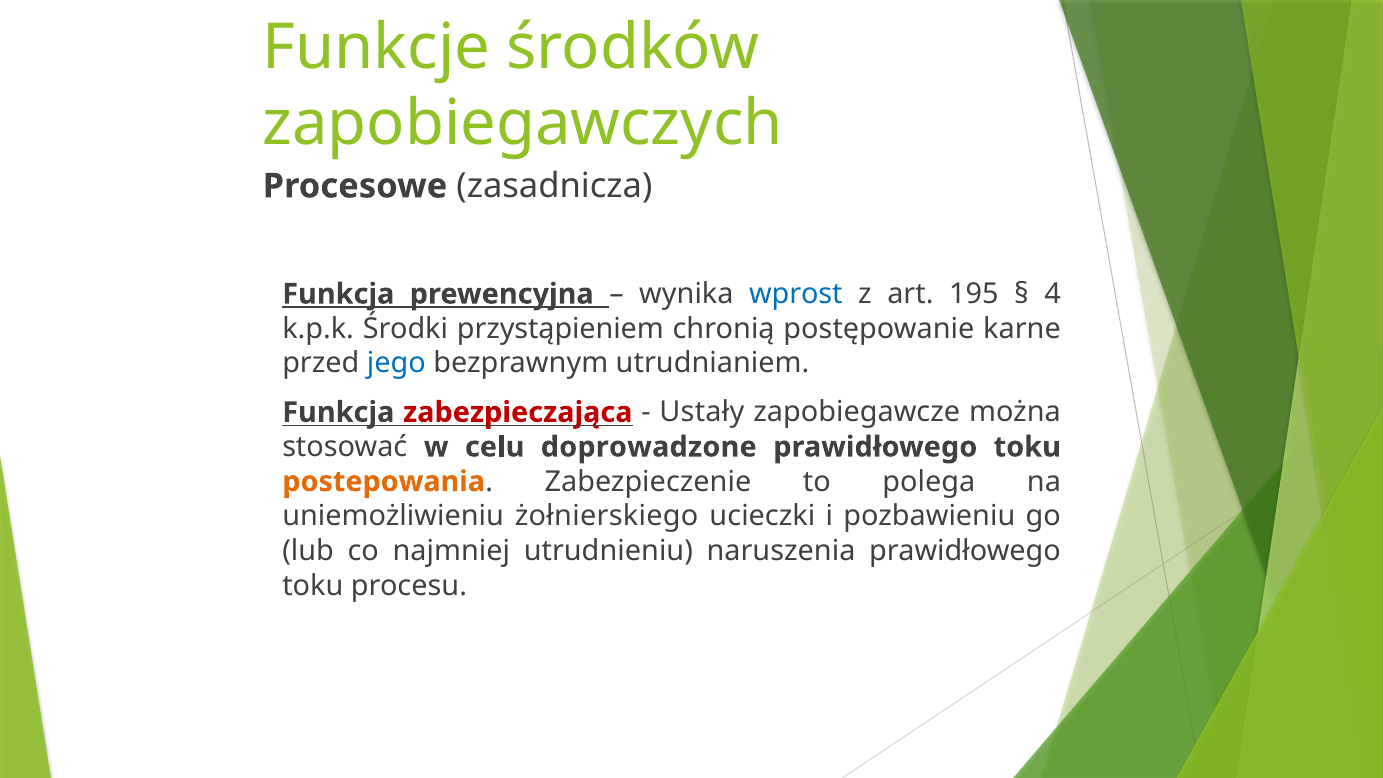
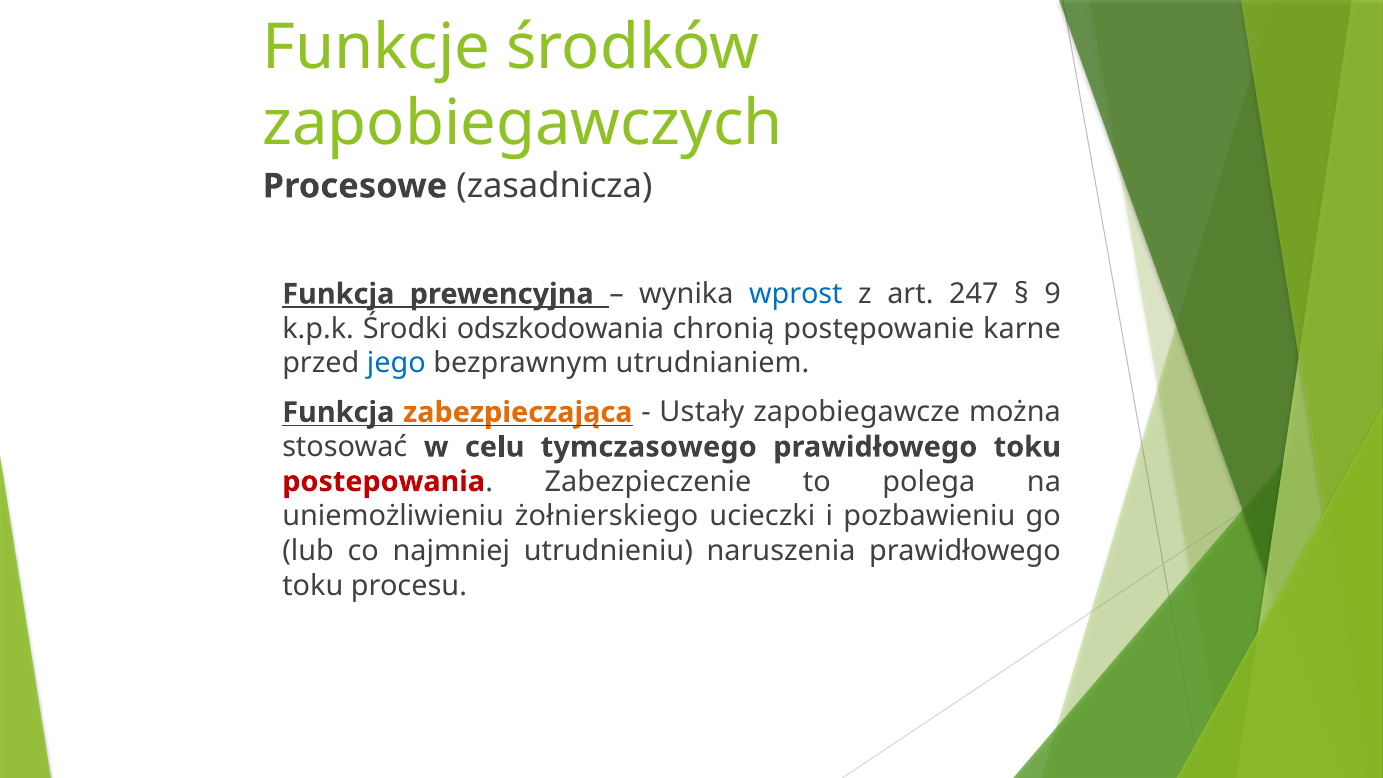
195: 195 -> 247
4: 4 -> 9
przystąpieniem: przystąpieniem -> odszkodowania
zabezpieczająca colour: red -> orange
doprowadzone: doprowadzone -> tymczasowego
postepowania colour: orange -> red
